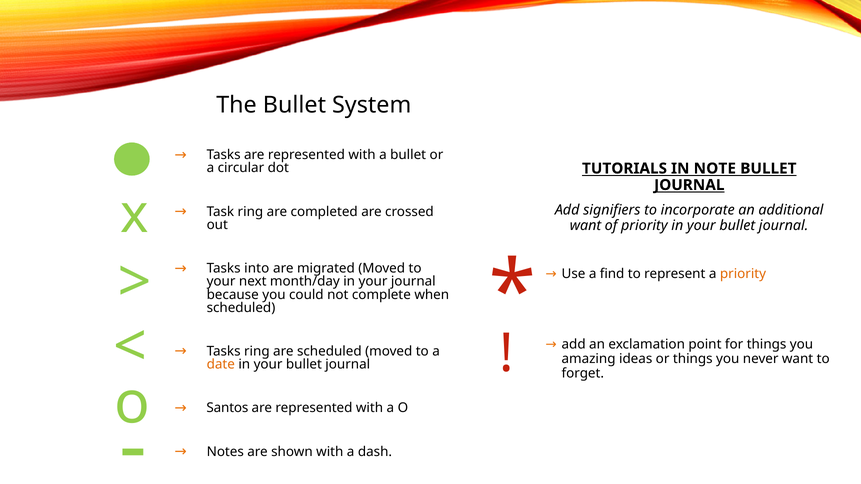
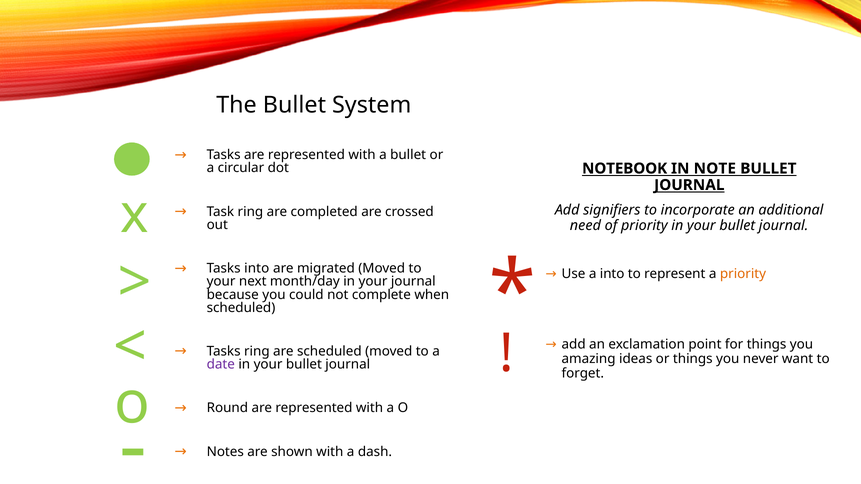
TUTORIALS: TUTORIALS -> NOTEBOOK
want at (585, 226): want -> need
a find: find -> into
date colour: orange -> purple
Santos: Santos -> Round
